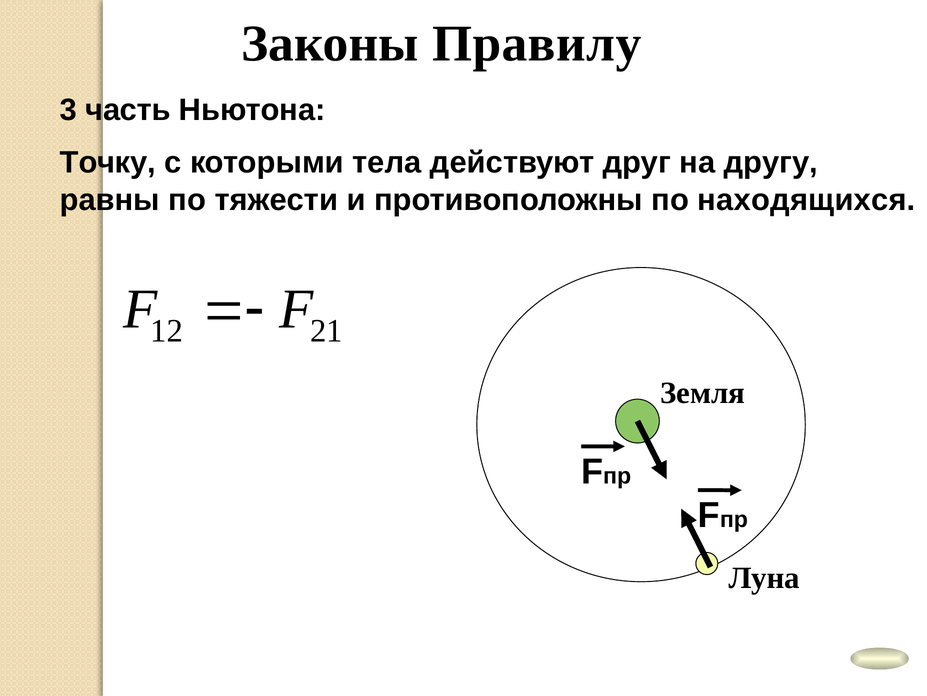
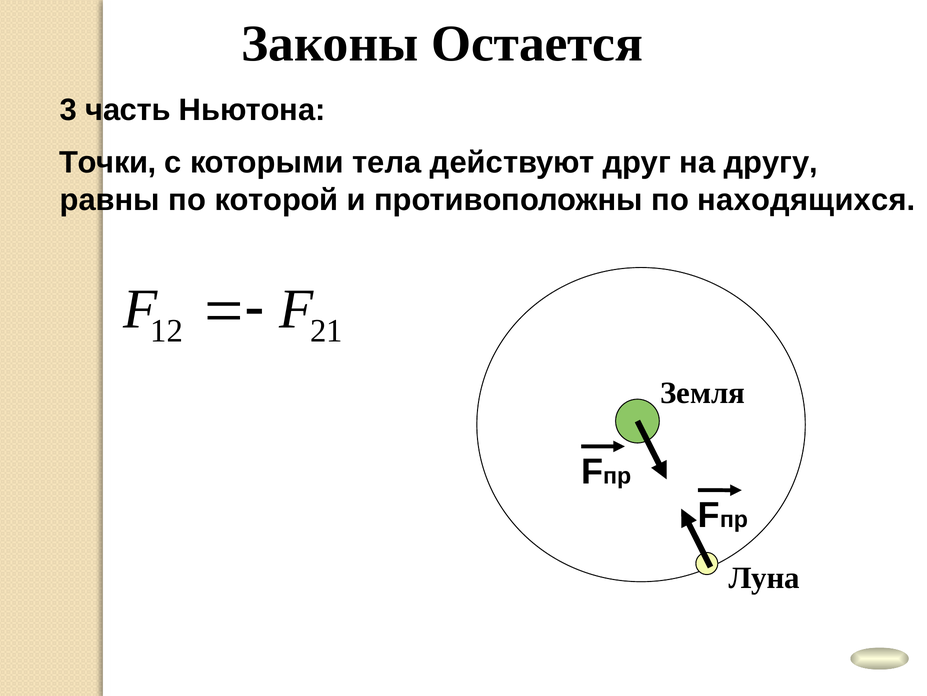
Правилу: Правилу -> Остается
Точку: Точку -> Точки
тяжести: тяжести -> которой
